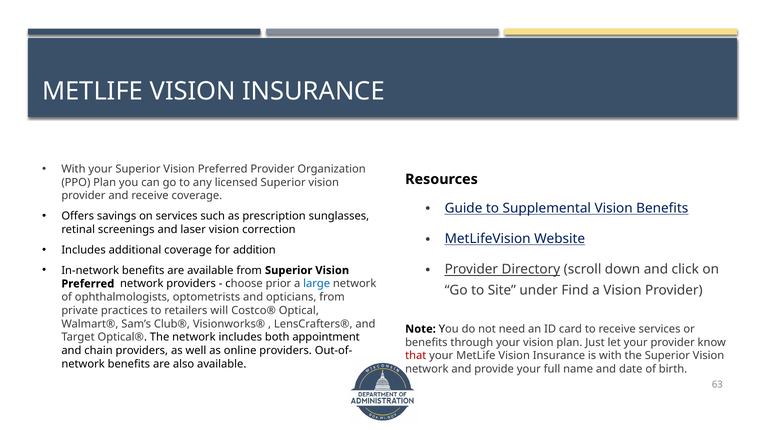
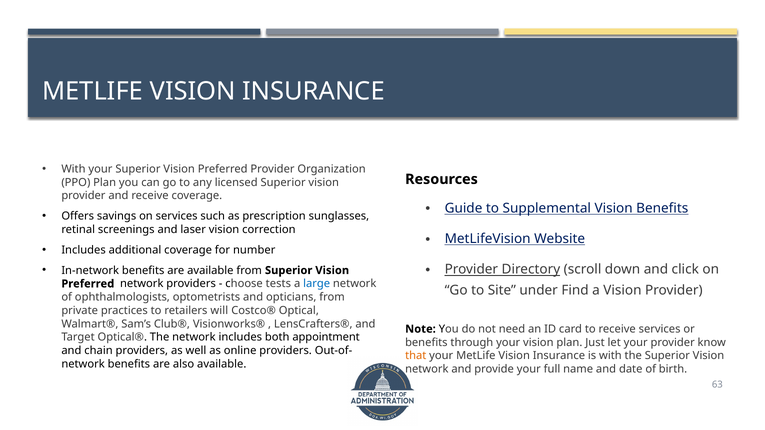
addition: addition -> number
prior: prior -> tests
that colour: red -> orange
